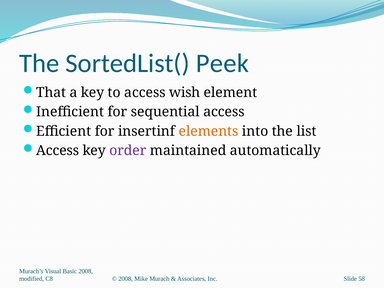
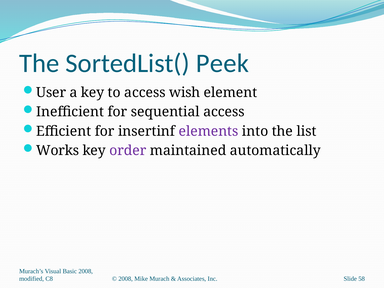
That: That -> User
elements colour: orange -> purple
Access at (58, 151): Access -> Works
